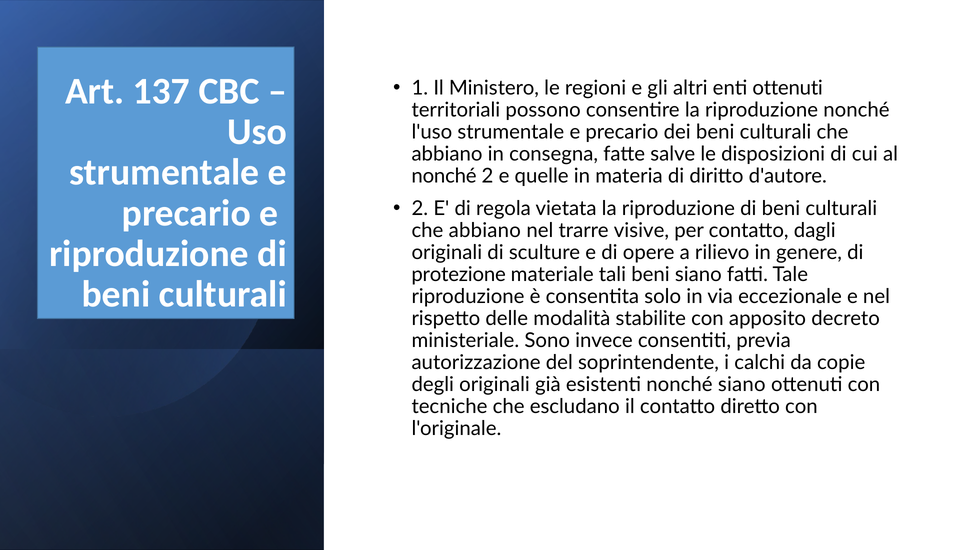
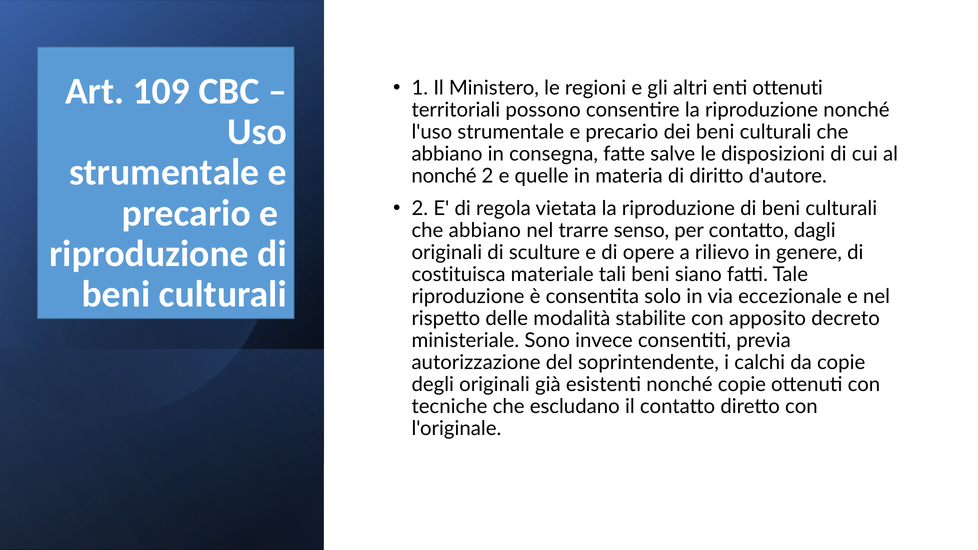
137: 137 -> 109
visive: visive -> senso
protezione: protezione -> costituisca
nonché siano: siano -> copie
